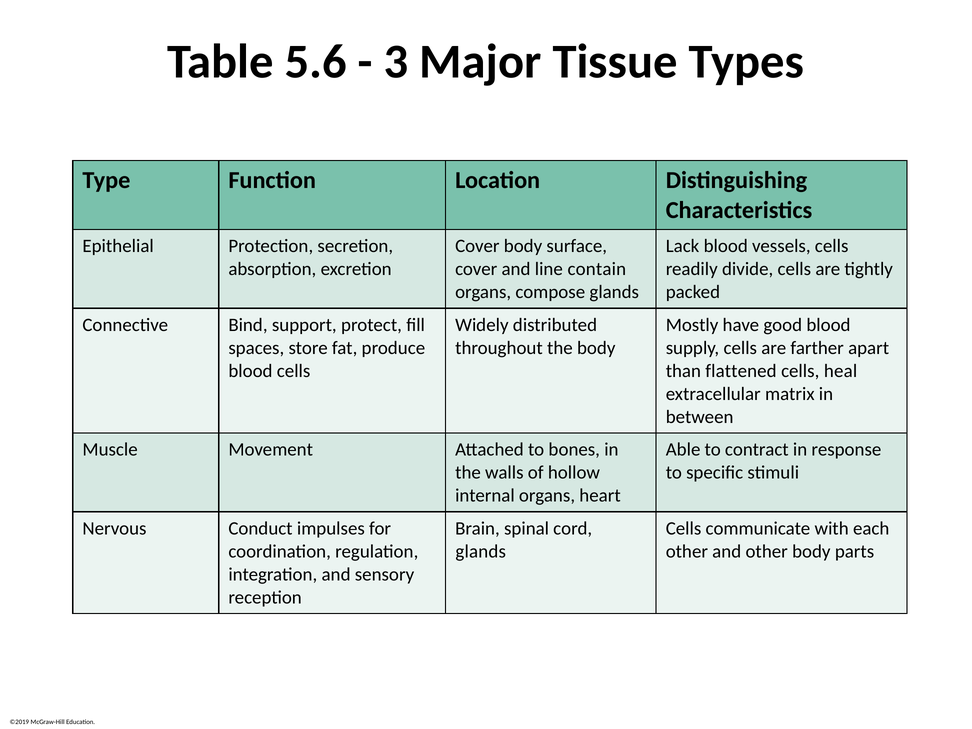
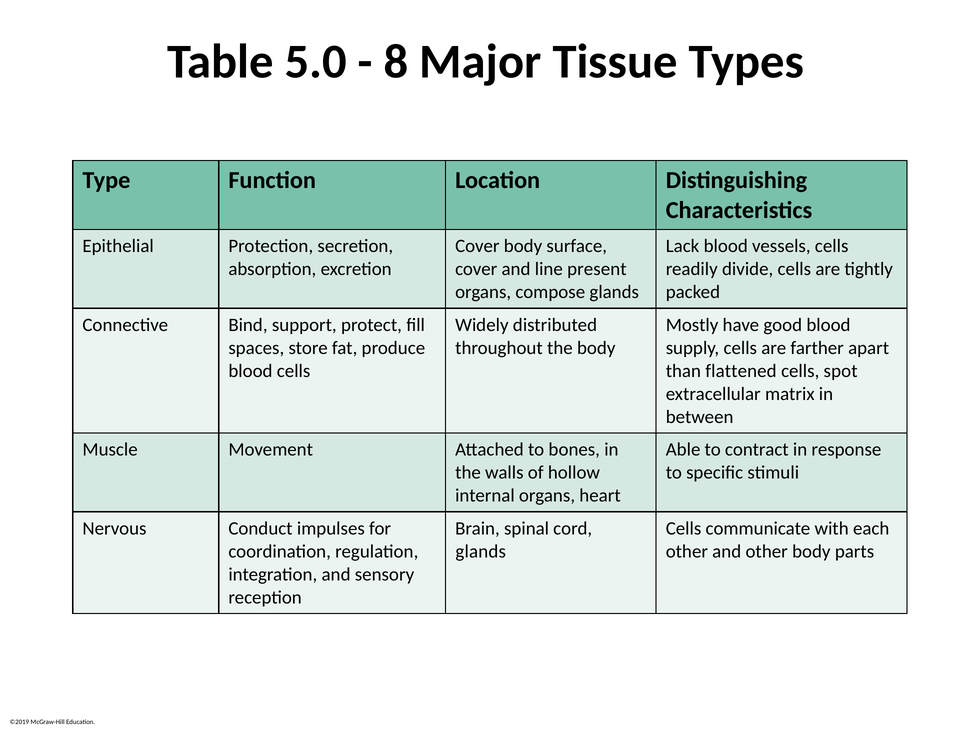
5.6: 5.6 -> 5.0
3: 3 -> 8
contain: contain -> present
heal: heal -> spot
